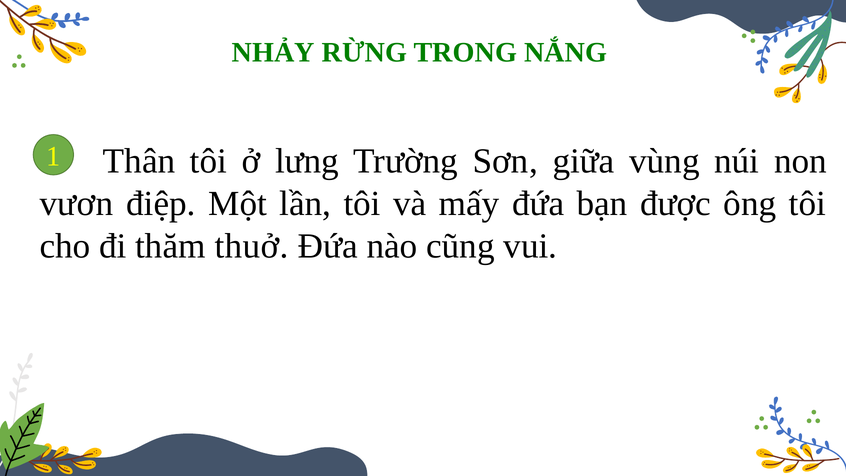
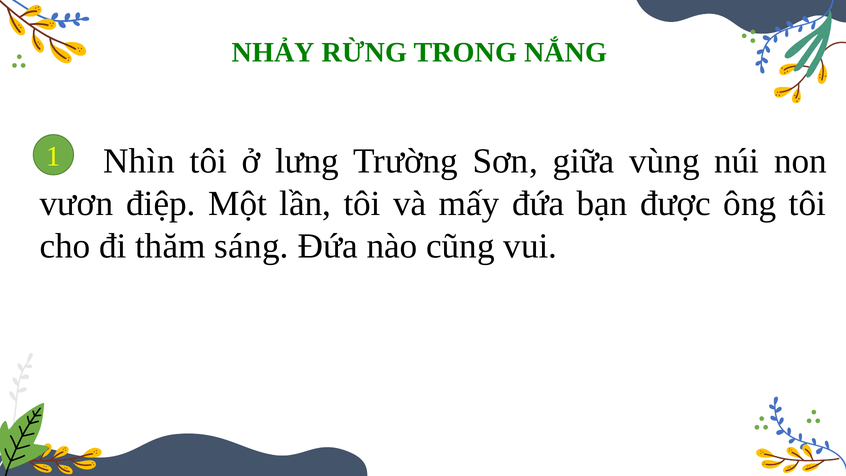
Thân: Thân -> Nhìn
thuở: thuở -> sáng
